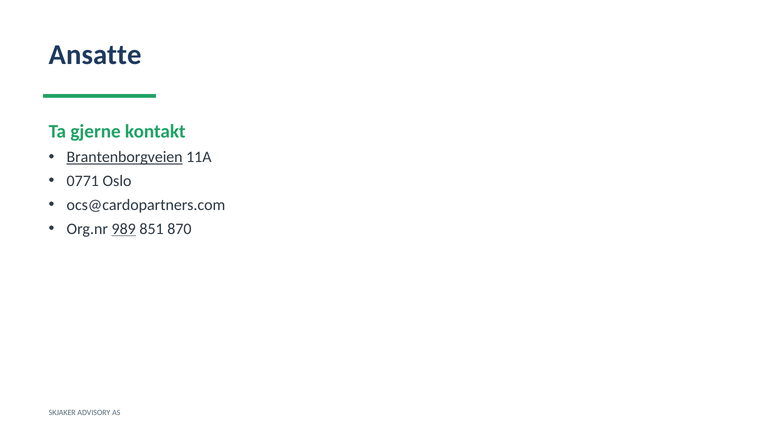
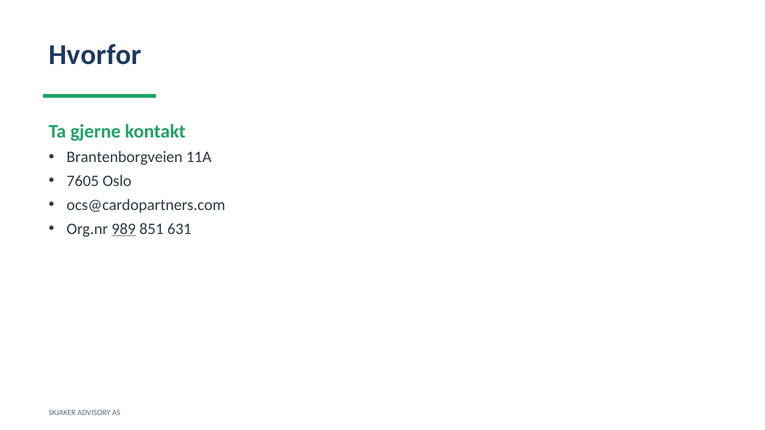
Ansatte: Ansatte -> Hvorfor
Brantenborgveien underline: present -> none
0771: 0771 -> 7605
870: 870 -> 631
